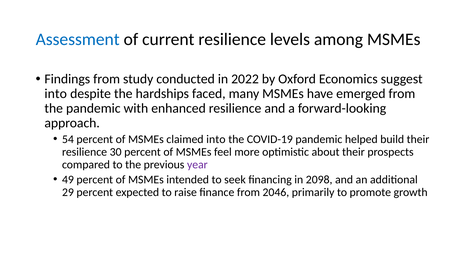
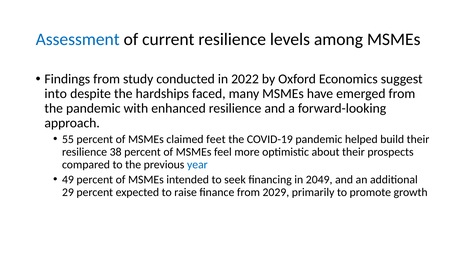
54: 54 -> 55
claimed into: into -> feet
30: 30 -> 38
year colour: purple -> blue
2098: 2098 -> 2049
2046: 2046 -> 2029
